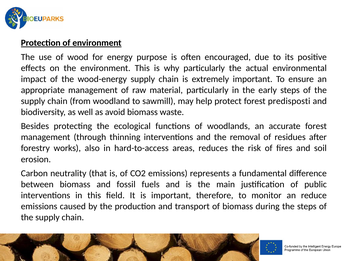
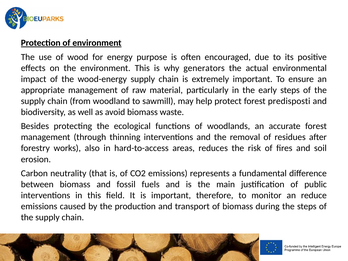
why particularly: particularly -> generators
